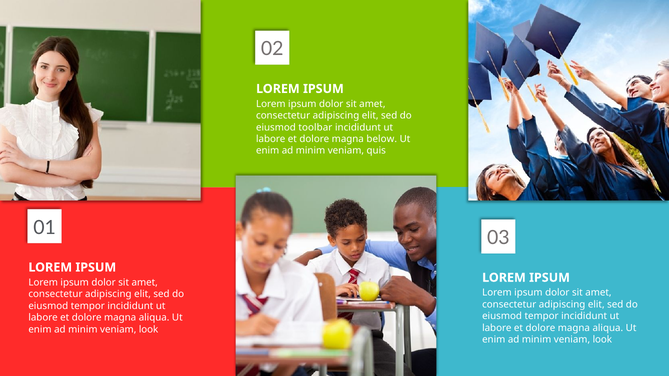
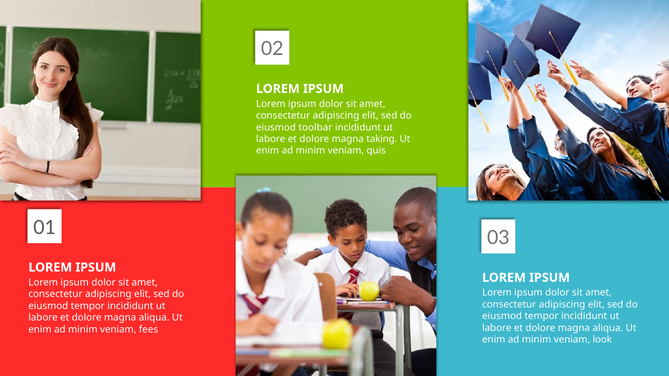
below: below -> taking
look at (149, 330): look -> fees
